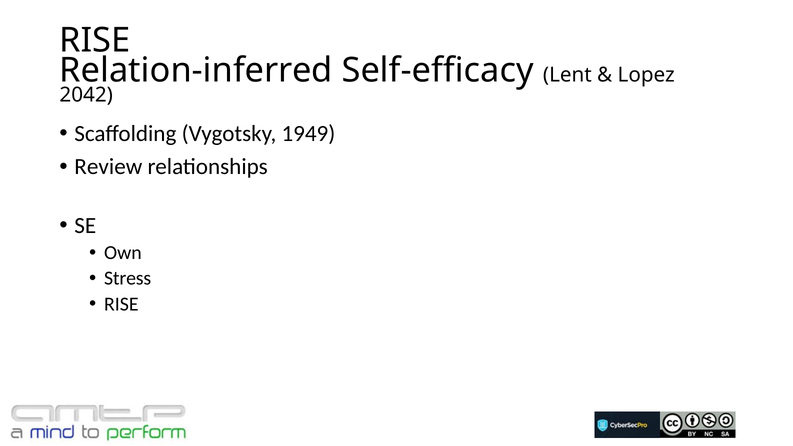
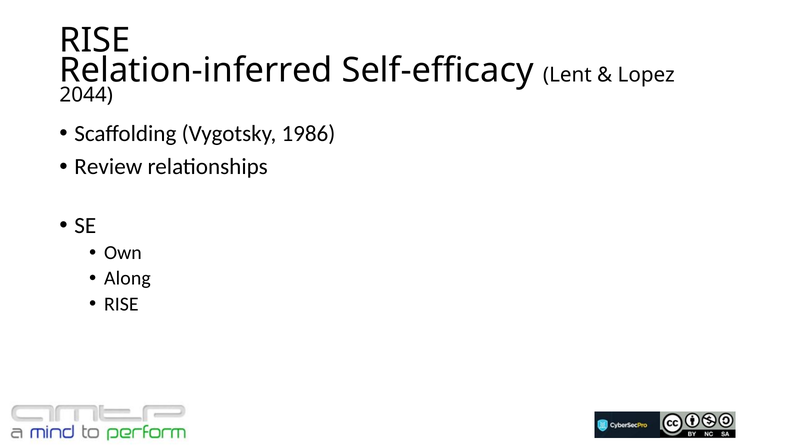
2042: 2042 -> 2044
1949: 1949 -> 1986
Stress: Stress -> Along
